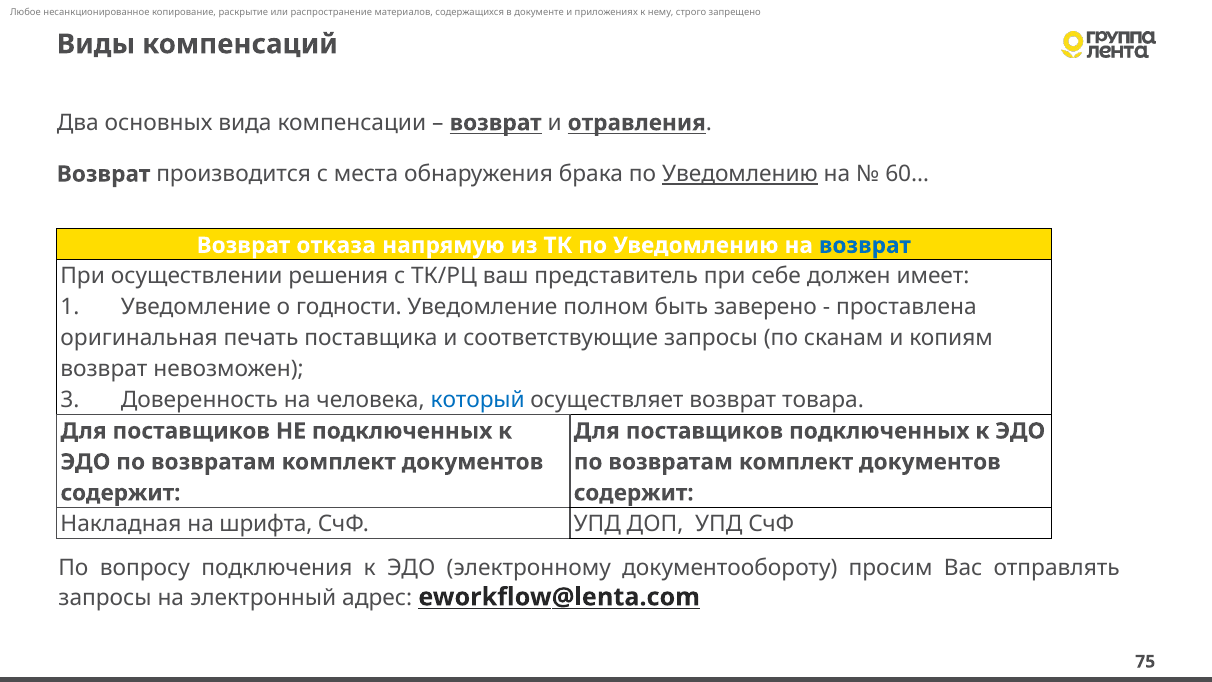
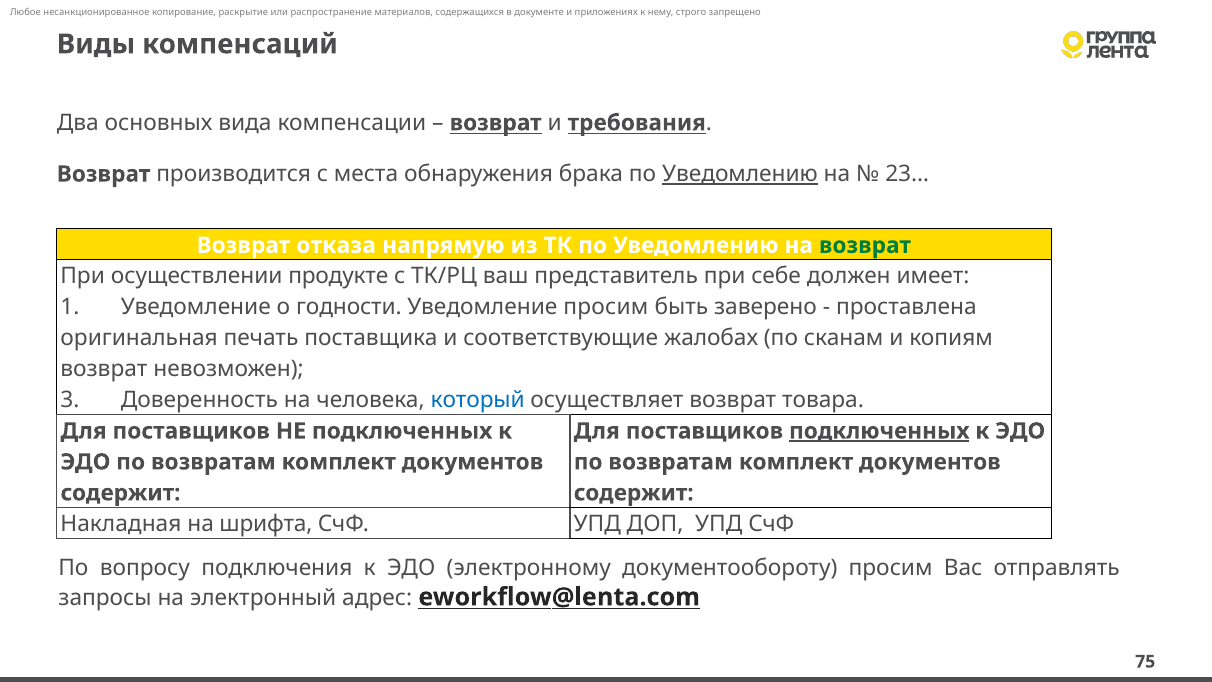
отравления: отравления -> требования
60…: 60… -> 23…
возврат at (865, 245) colour: blue -> green
решения: решения -> продукте
Уведомление полном: полном -> просим
соответствующие запросы: запросы -> жалобах
подключенных at (879, 431) underline: none -> present
